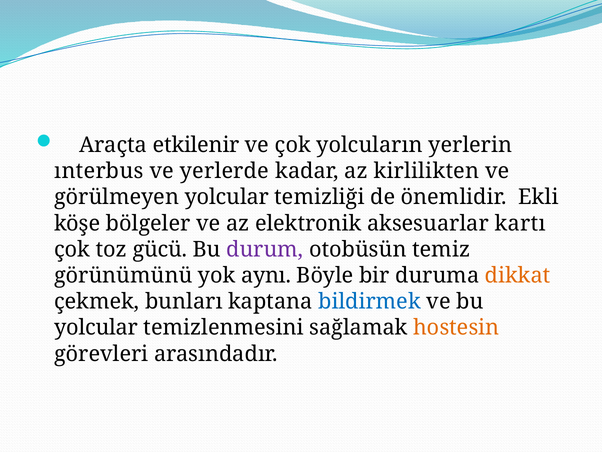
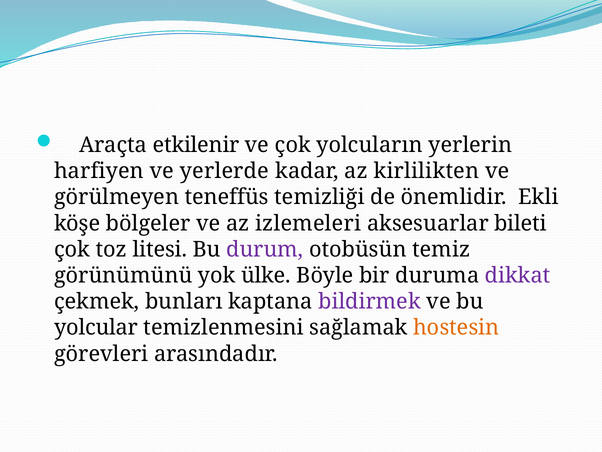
ınterbus: ınterbus -> harfiyen
görülmeyen yolcular: yolcular -> teneffüs
elektronik: elektronik -> izlemeleri
kartı: kartı -> bileti
gücü: gücü -> litesi
aynı: aynı -> ülke
dikkat colour: orange -> purple
bildirmek colour: blue -> purple
